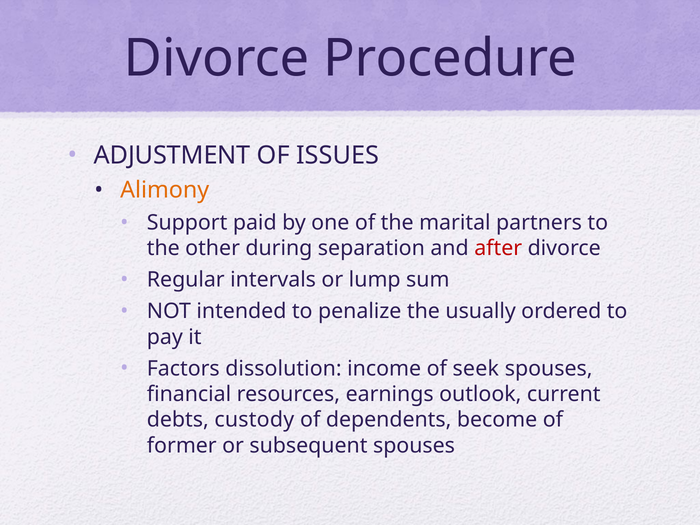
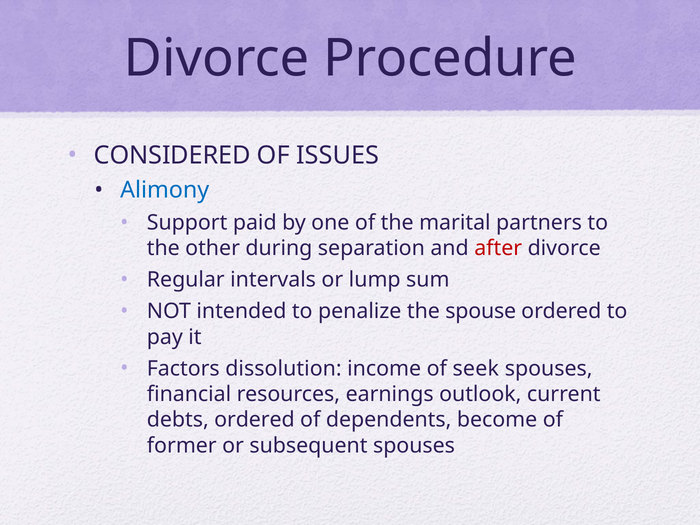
ADJUSTMENT: ADJUSTMENT -> CONSIDERED
Alimony colour: orange -> blue
usually: usually -> spouse
debts custody: custody -> ordered
